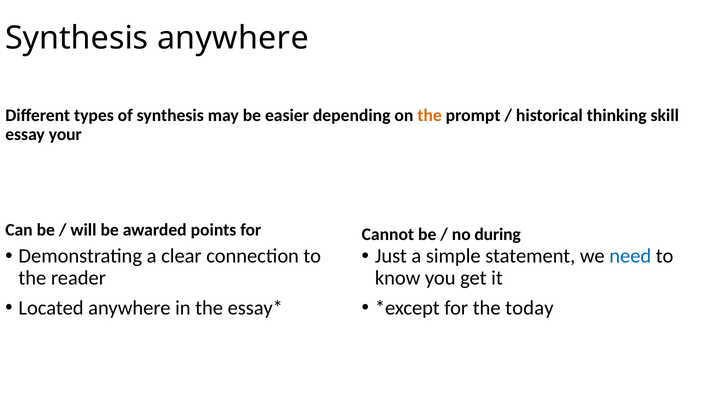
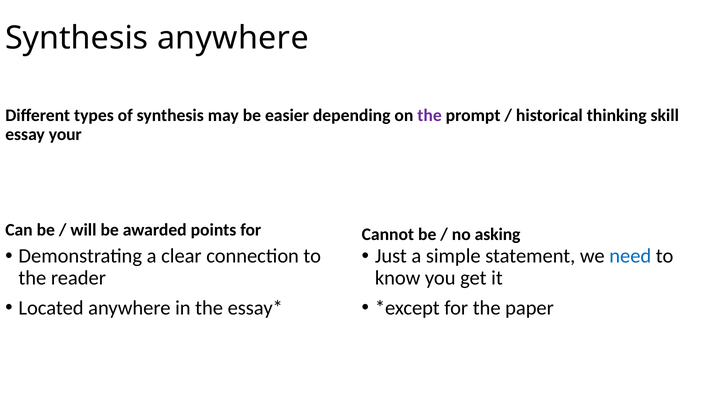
the at (430, 115) colour: orange -> purple
during: during -> asking
today: today -> paper
